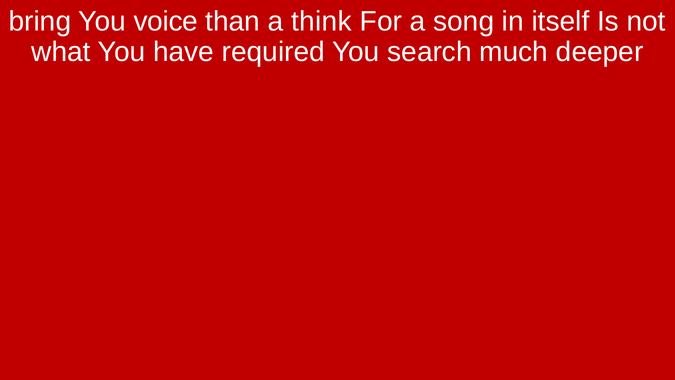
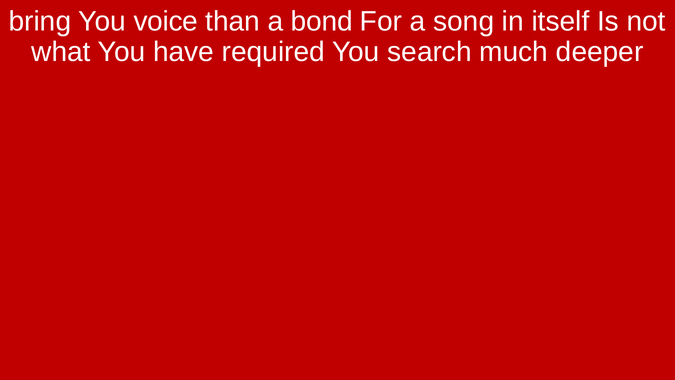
think: think -> bond
